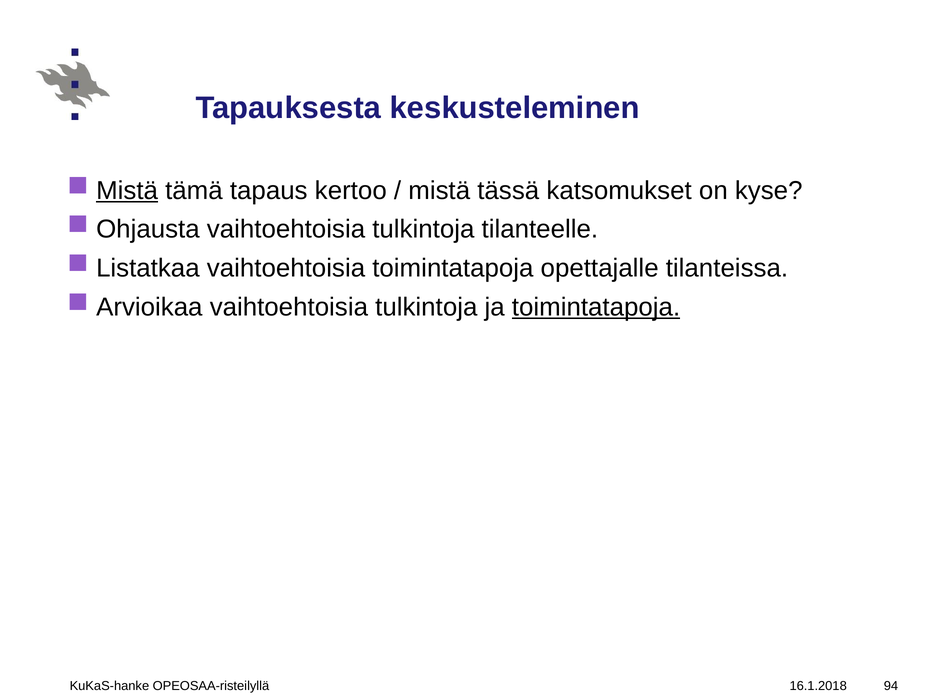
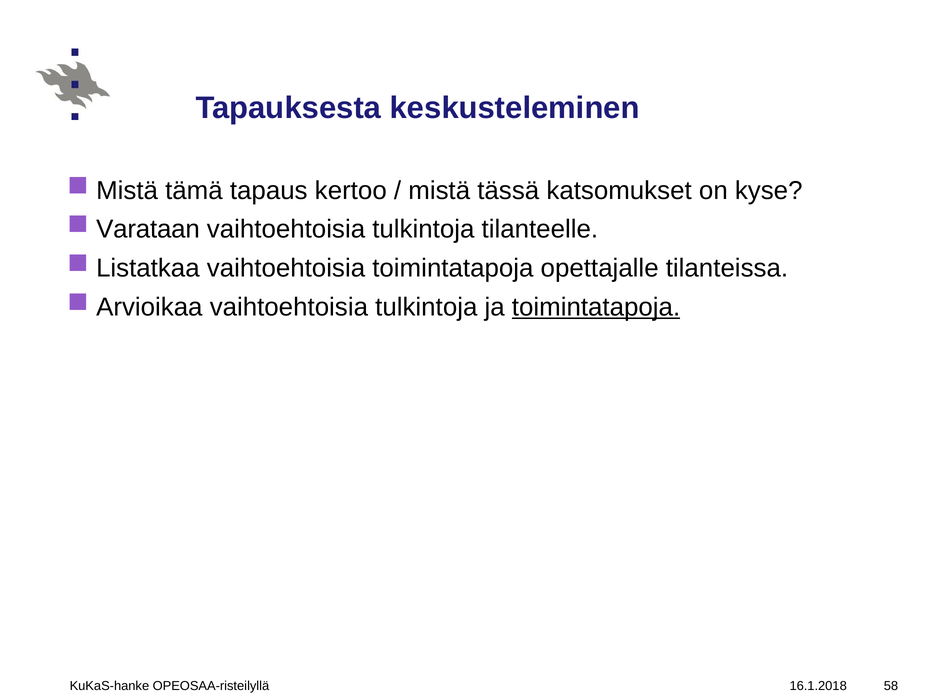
Mistä at (127, 190) underline: present -> none
Ohjausta: Ohjausta -> Varataan
94: 94 -> 58
